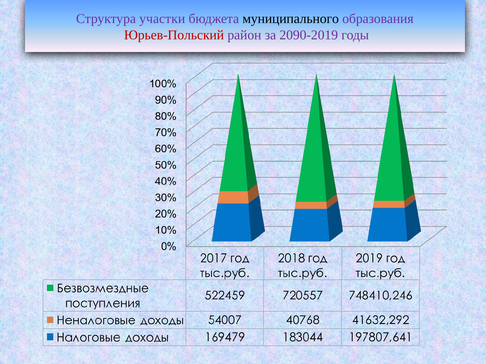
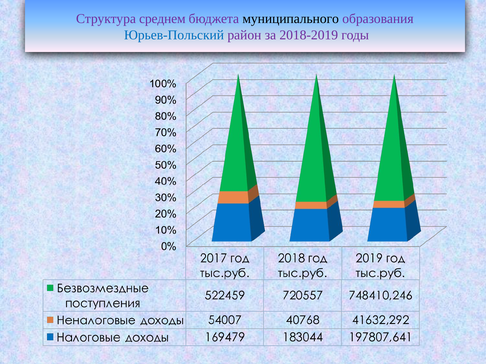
участки: участки -> среднем
Юрьев-Польский colour: red -> blue
2090-2019: 2090-2019 -> 2018-2019
